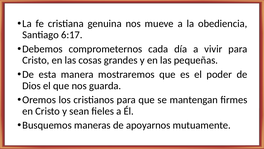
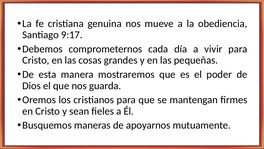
6:17: 6:17 -> 9:17
